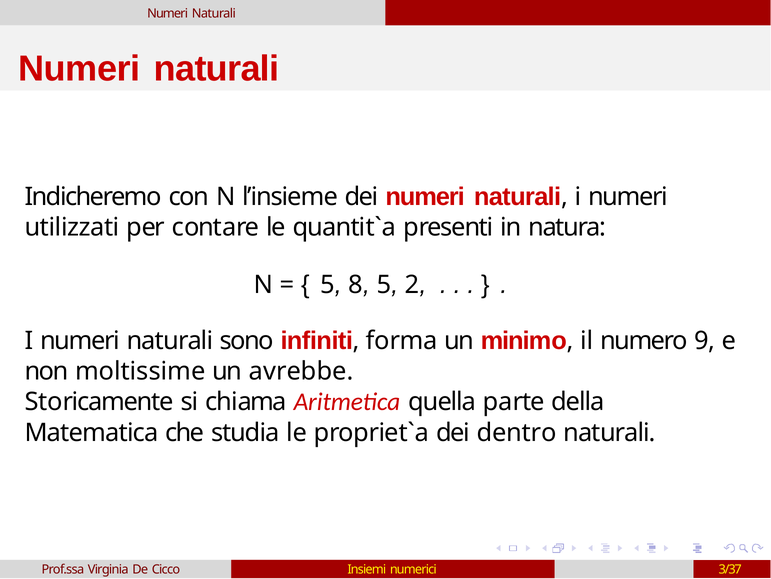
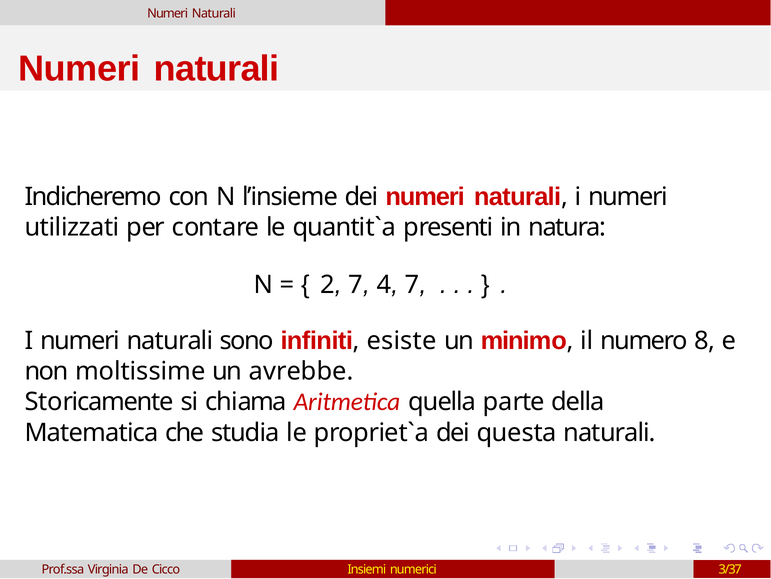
5 at (327, 285): 5 -> 2
8 at (356, 285): 8 -> 7
5 at (384, 285): 5 -> 4
2 at (412, 285): 2 -> 7
forma: forma -> esiste
9: 9 -> 8
dentro: dentro -> questa
